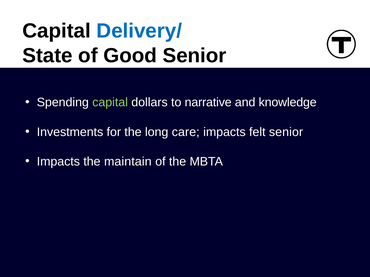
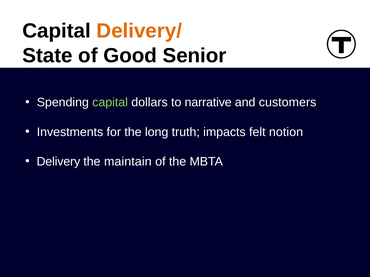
Delivery/ colour: blue -> orange
knowledge: knowledge -> customers
care: care -> truth
felt senior: senior -> notion
Impacts at (58, 162): Impacts -> Delivery
